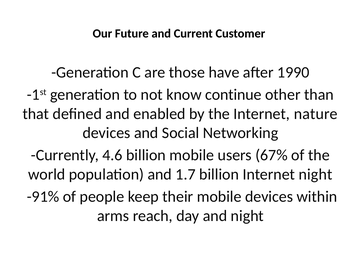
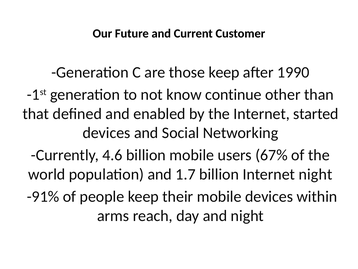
those have: have -> keep
nature: nature -> started
